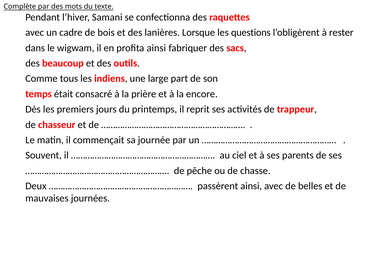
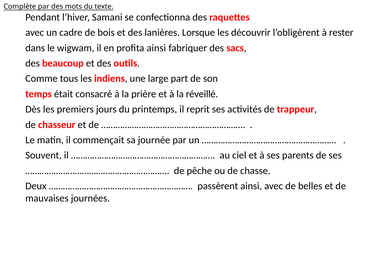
questions: questions -> découvrir
encore: encore -> réveillé
